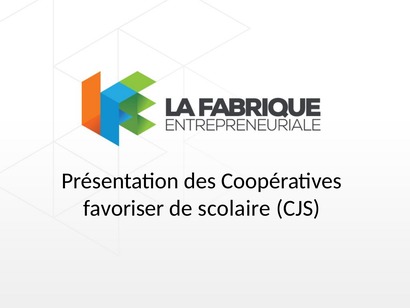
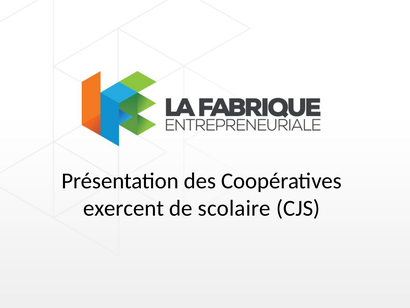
favoriser: favoriser -> exercent
